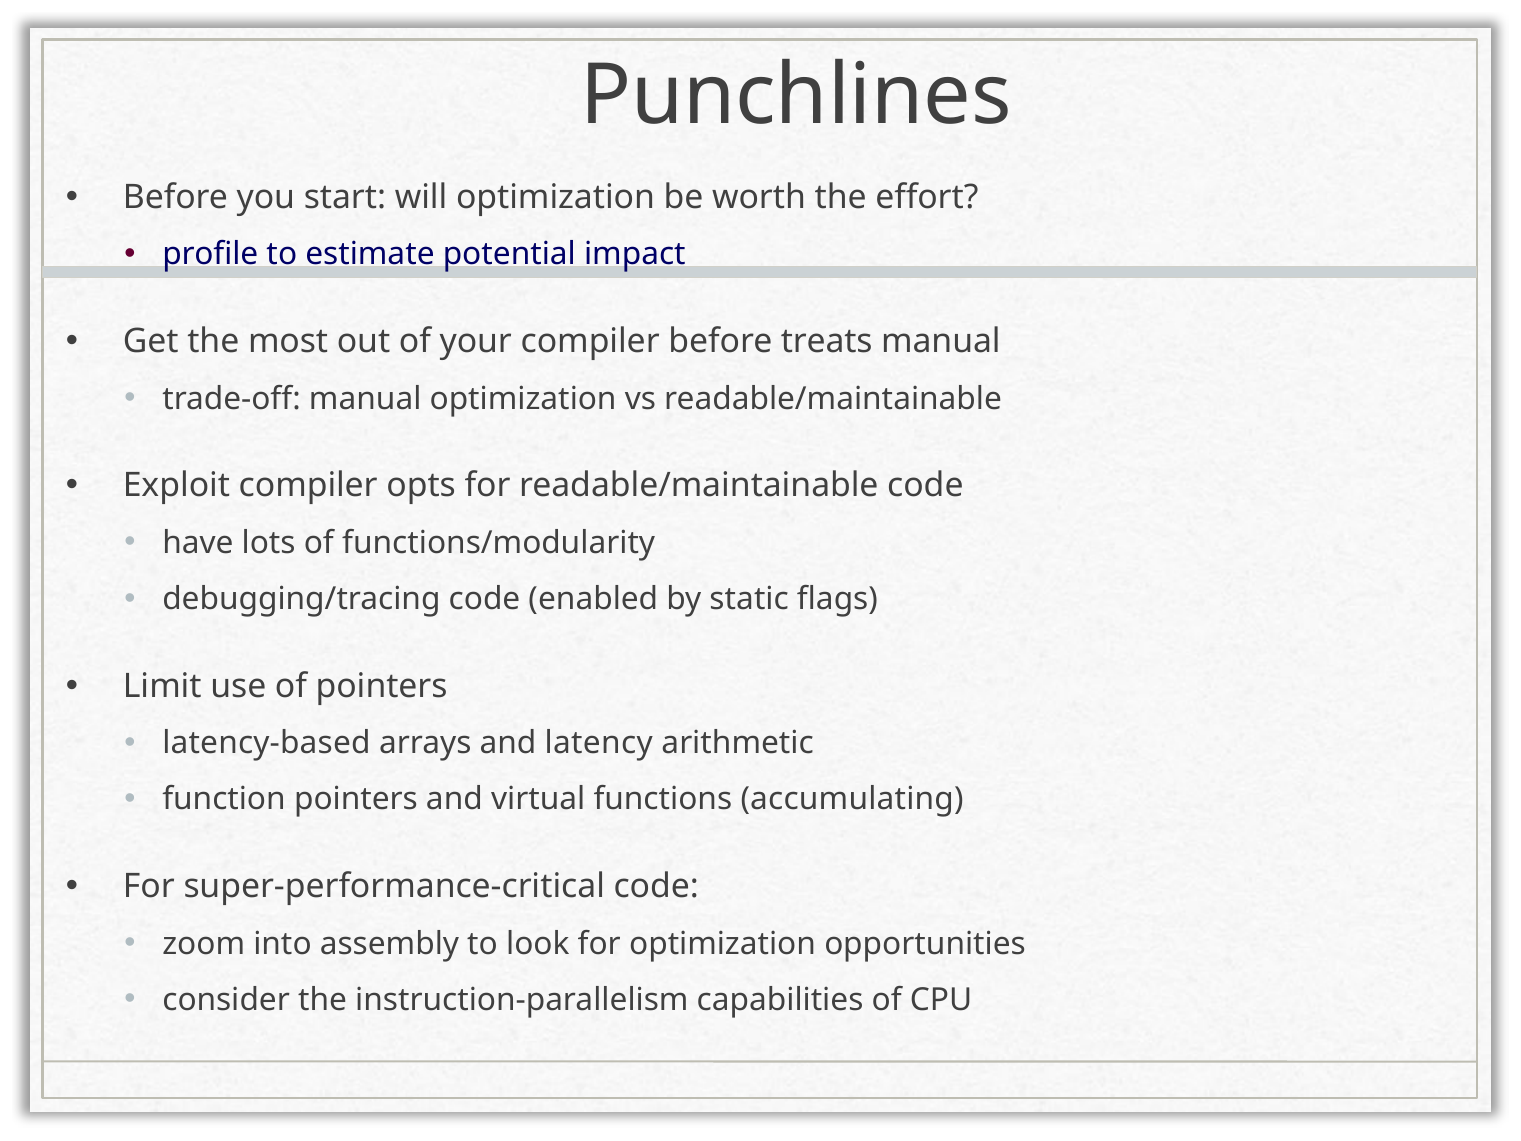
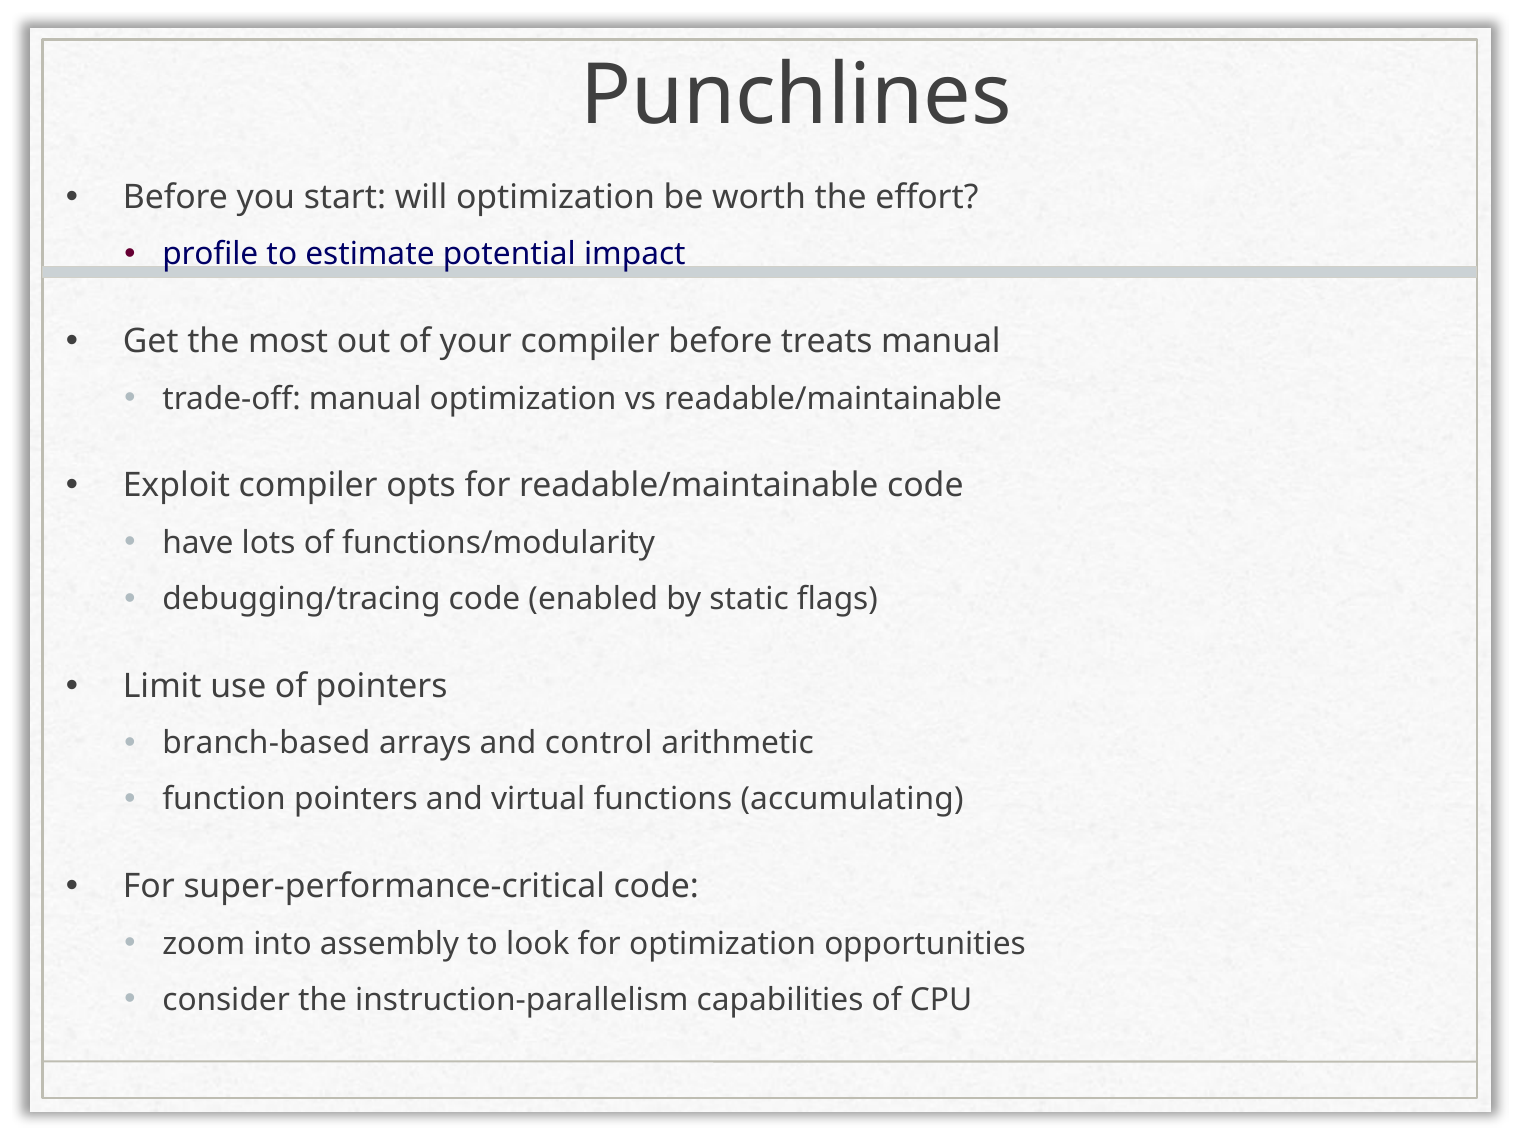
latency-based: latency-based -> branch-based
latency: latency -> control
